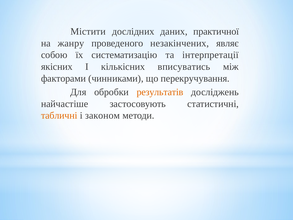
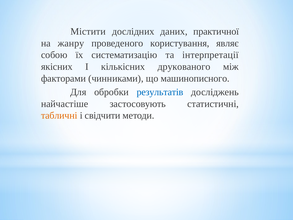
незакінчених: незакінчених -> користування
вписуватись: вписуватись -> друкованого
перекручування: перекручування -> машинописного
результатів colour: orange -> blue
законом: законом -> свідчити
